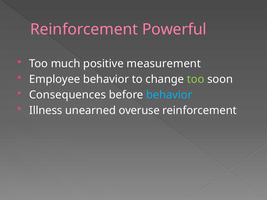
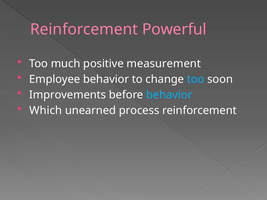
too at (196, 79) colour: light green -> light blue
Consequences: Consequences -> Improvements
Illness: Illness -> Which
overuse: overuse -> process
